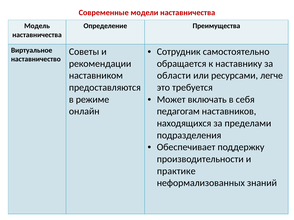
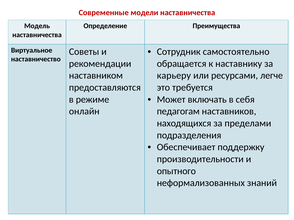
области: области -> карьеру
практике: практике -> опытного
